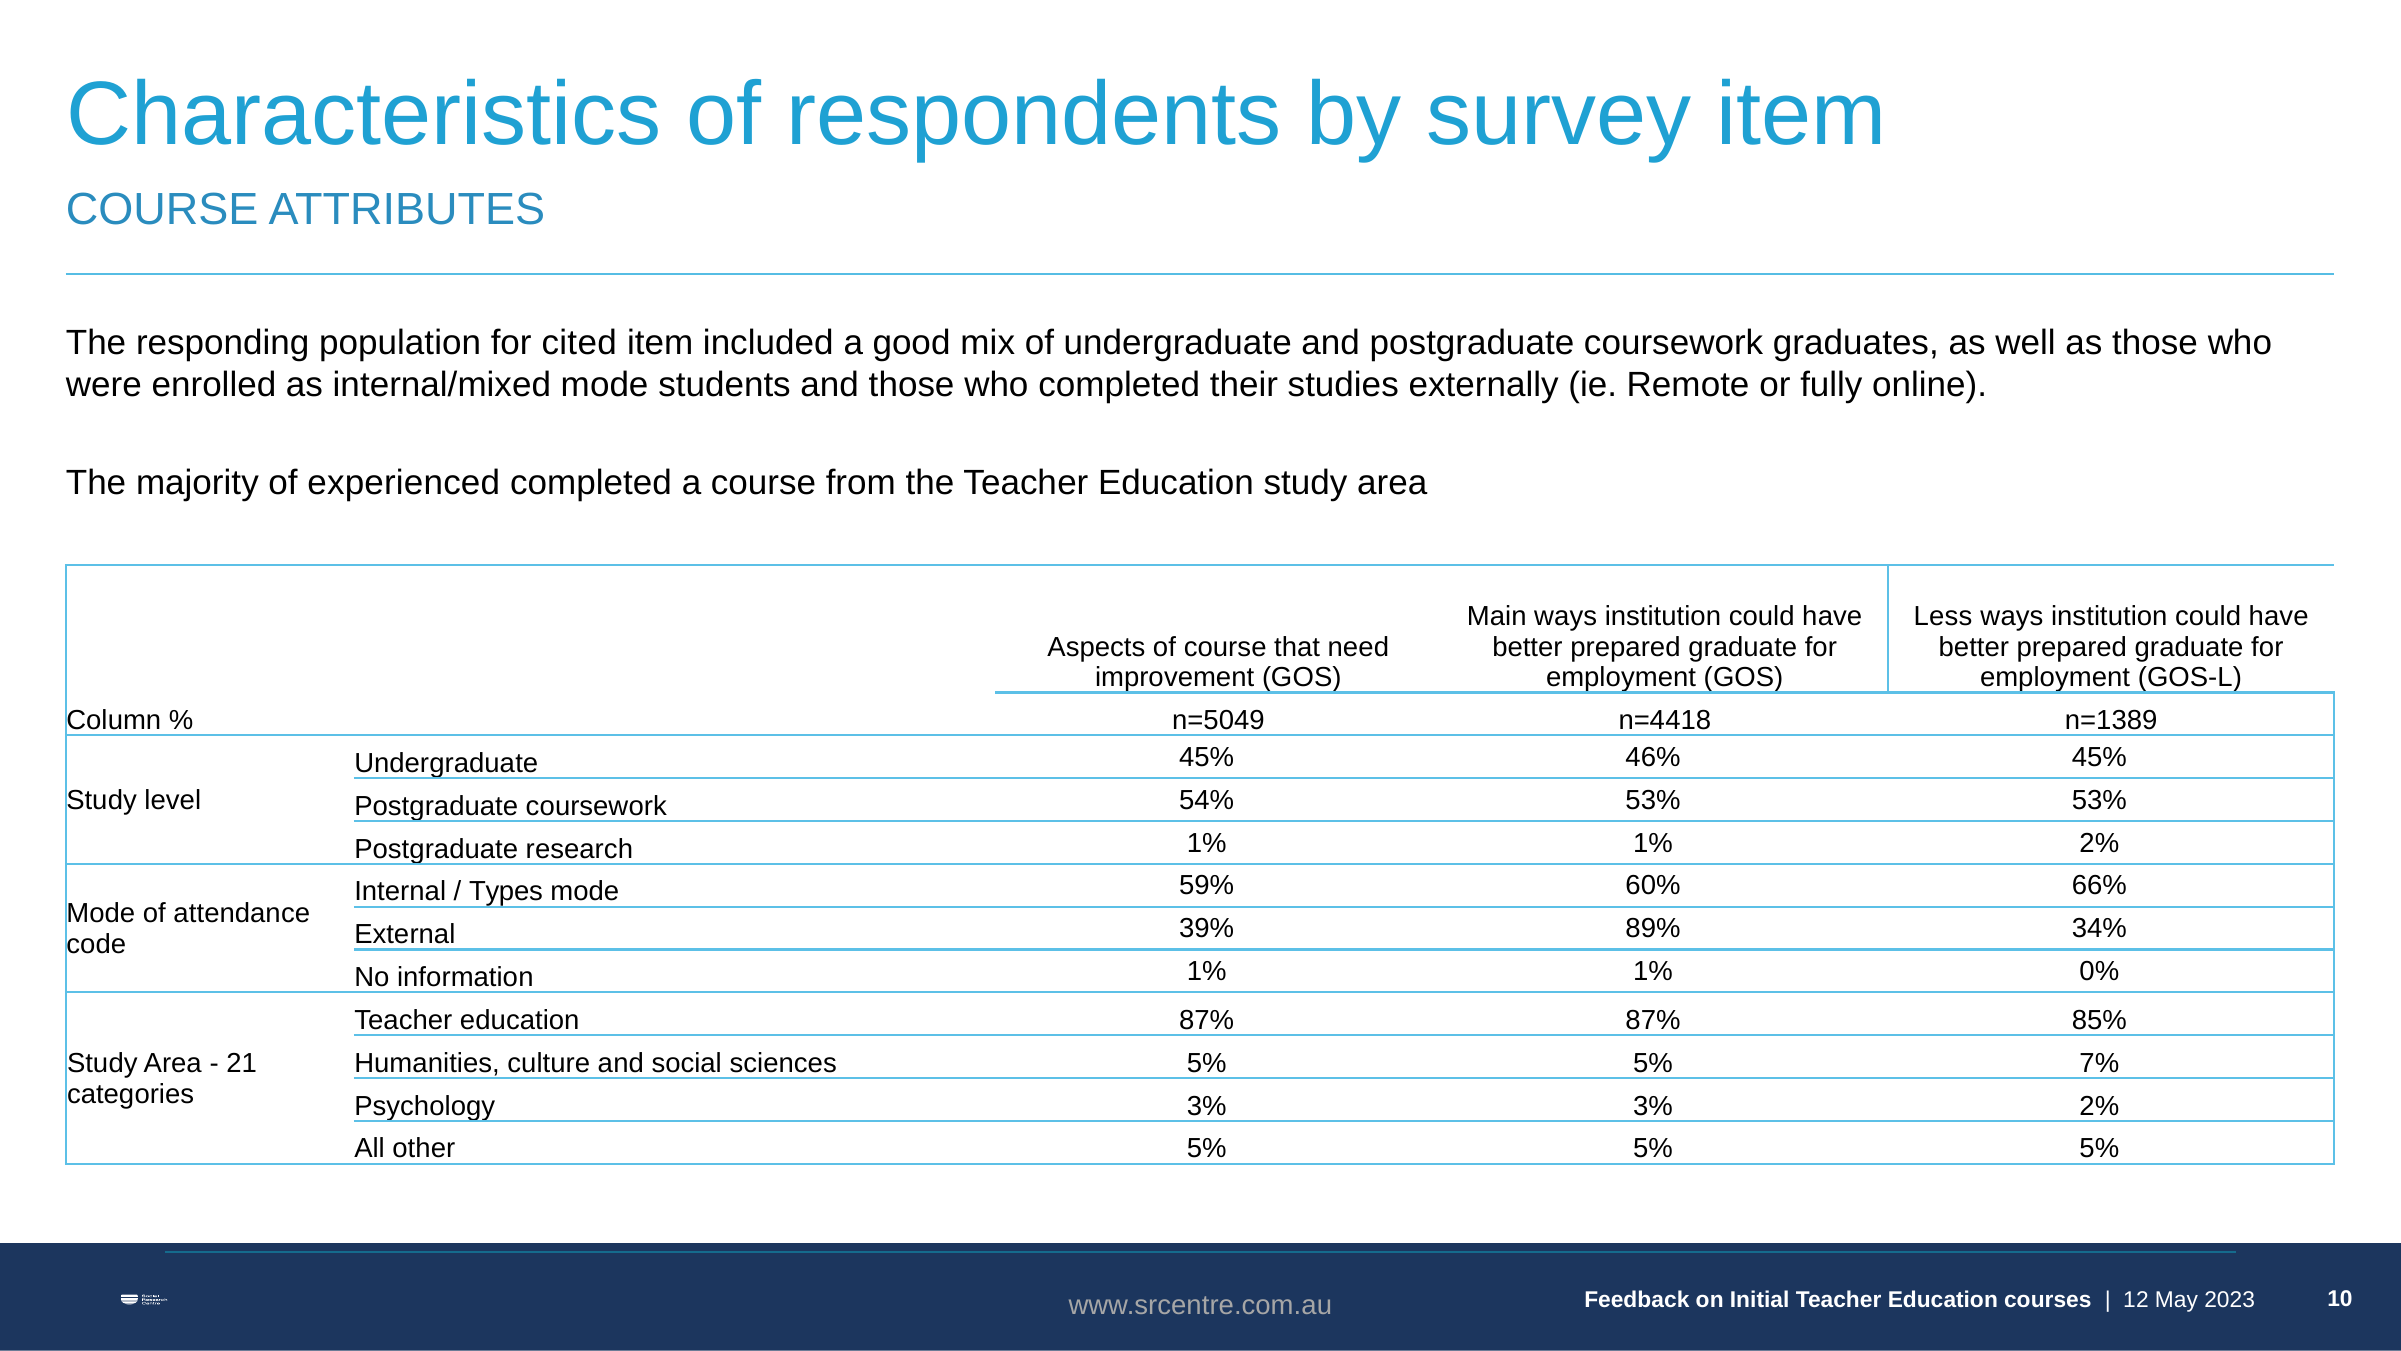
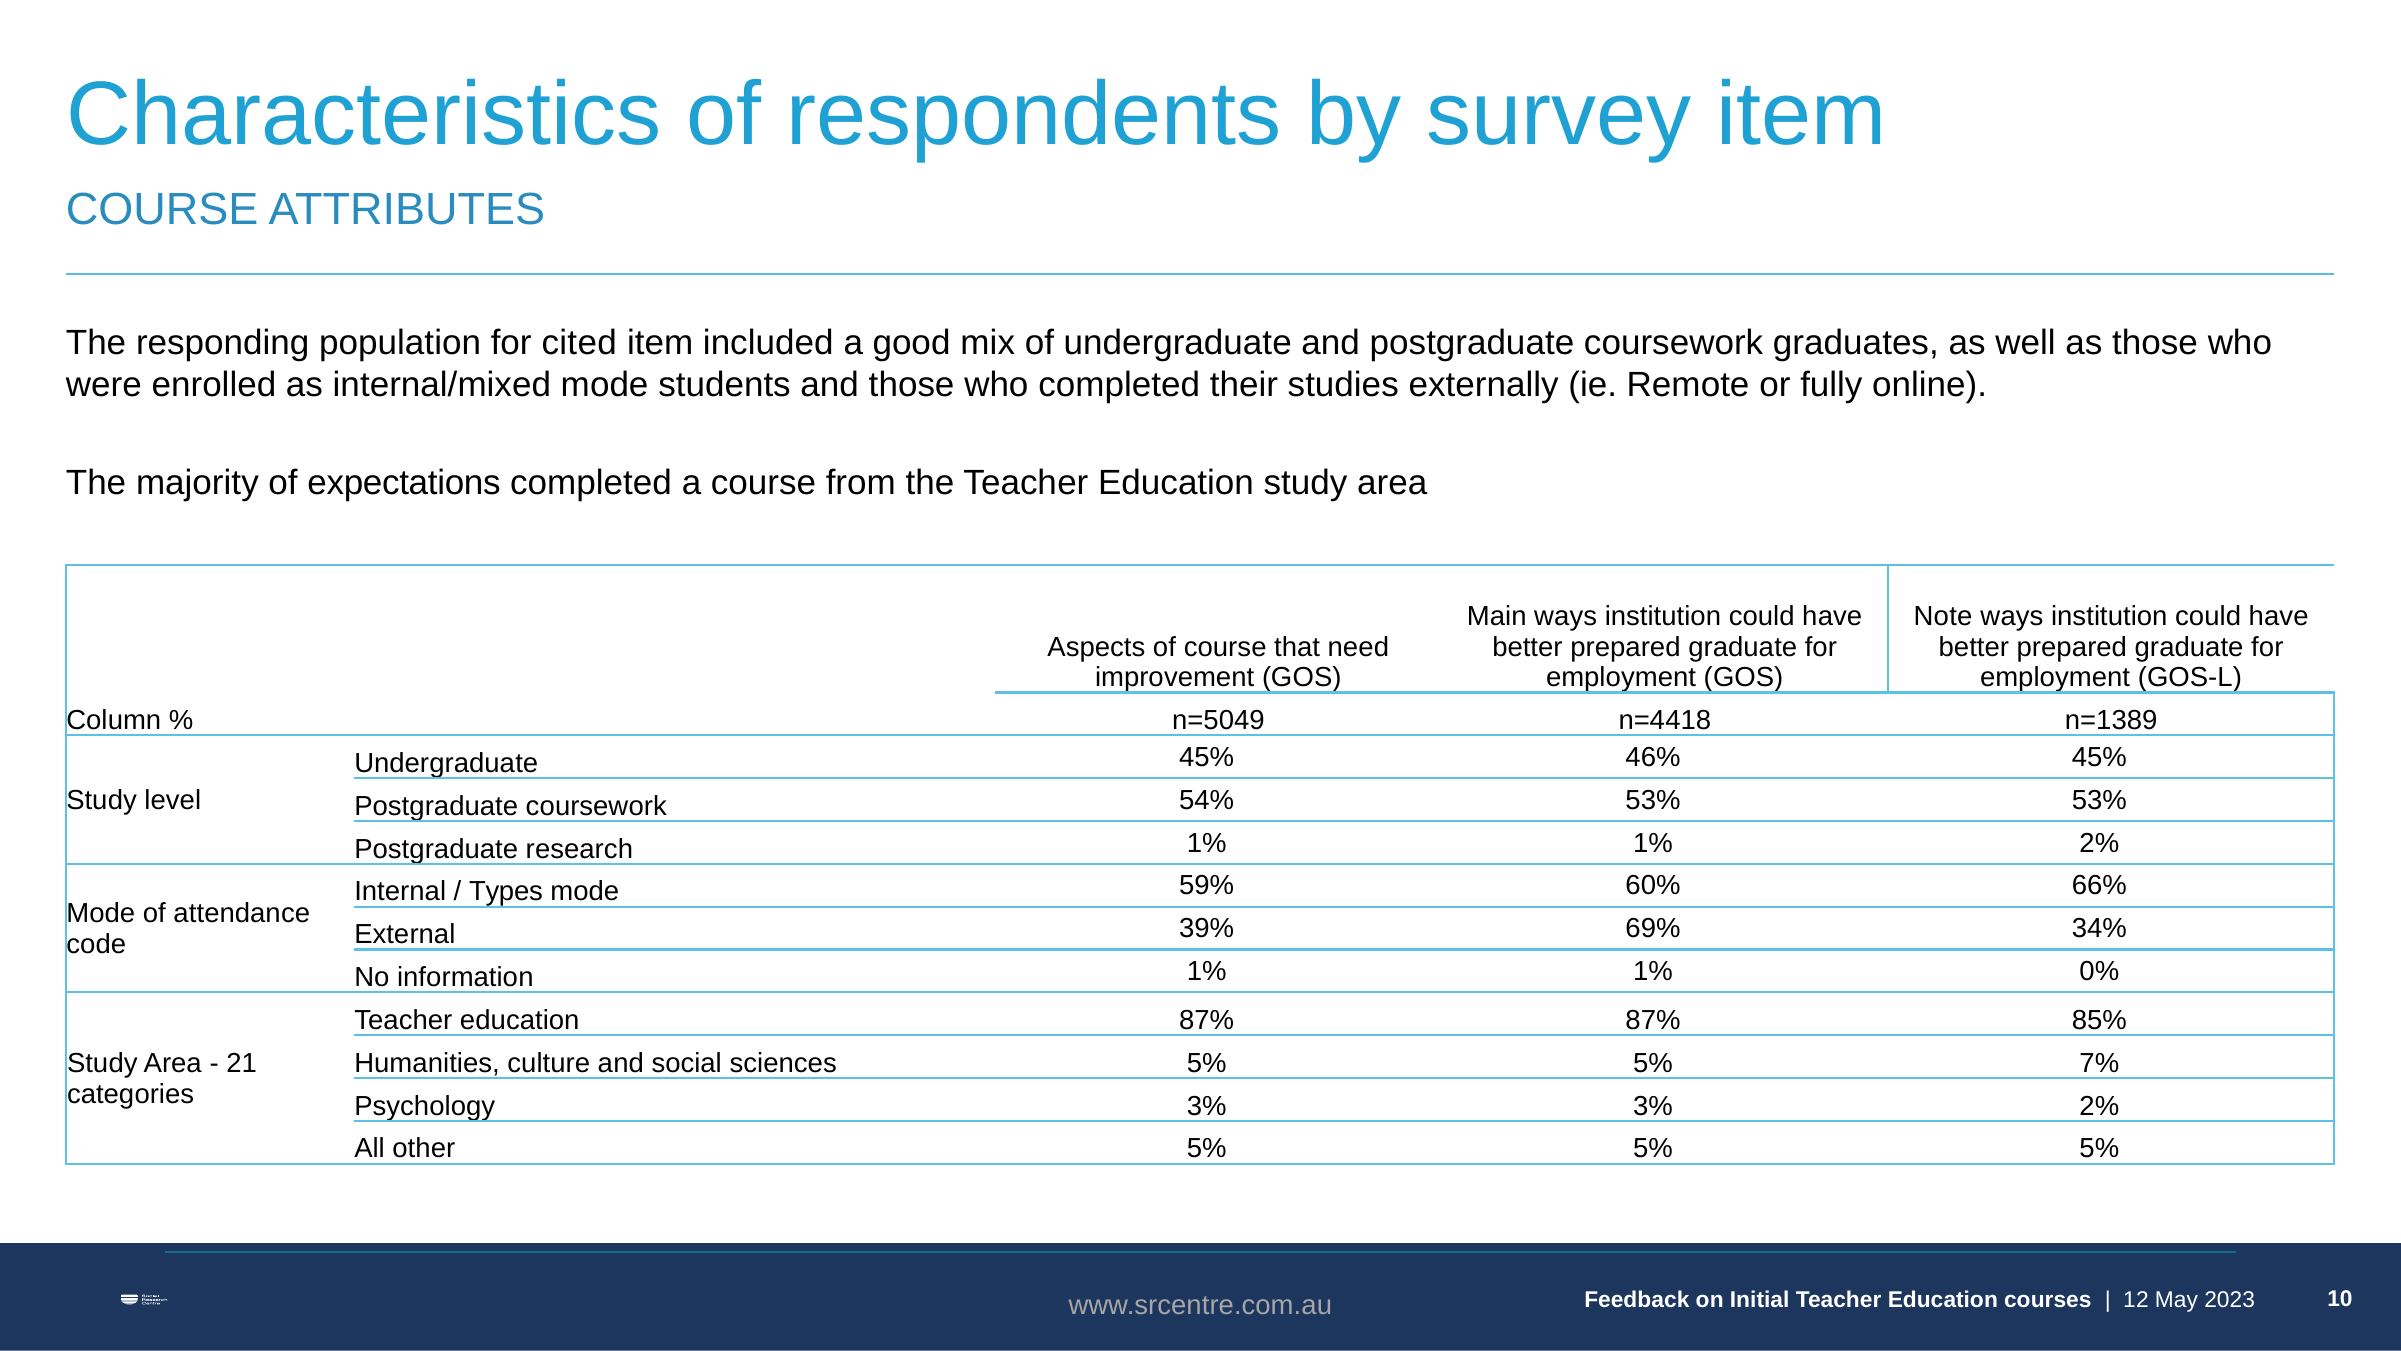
experienced: experienced -> expectations
Less: Less -> Note
89%: 89% -> 69%
